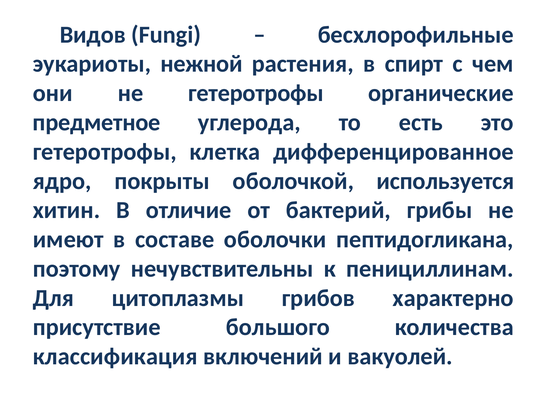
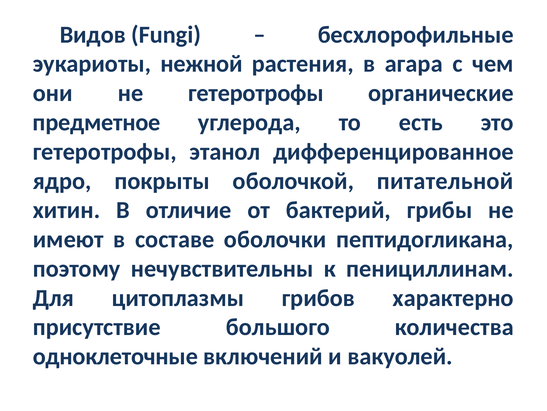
спирт: спирт -> агара
клетка: клетка -> этанол
используется: используется -> питательной
классификация: классификация -> одноклеточные
